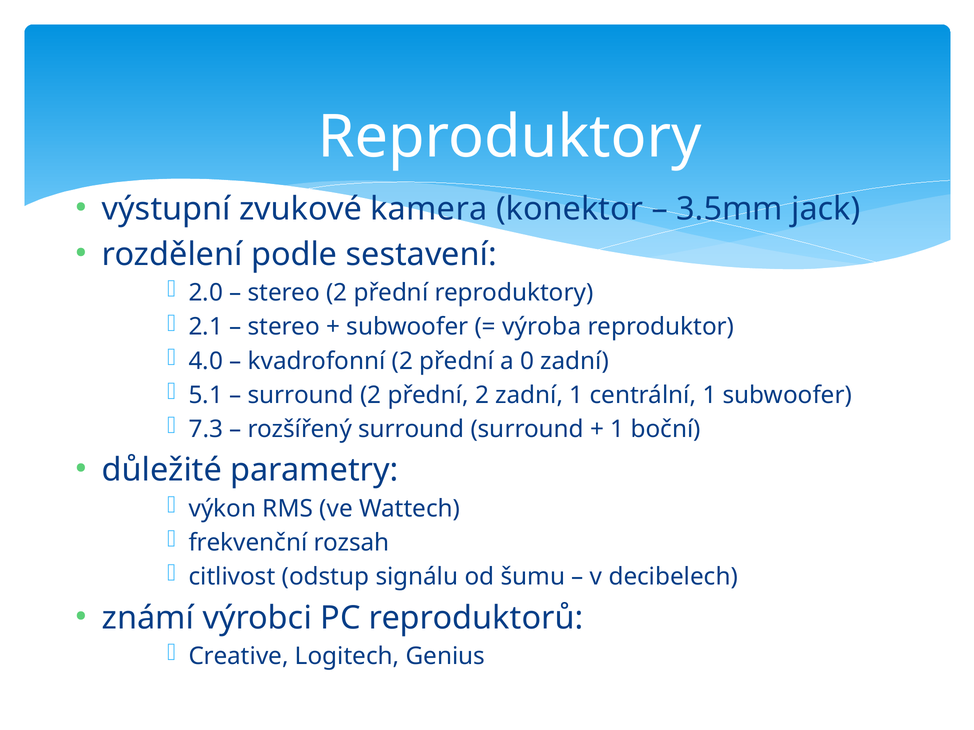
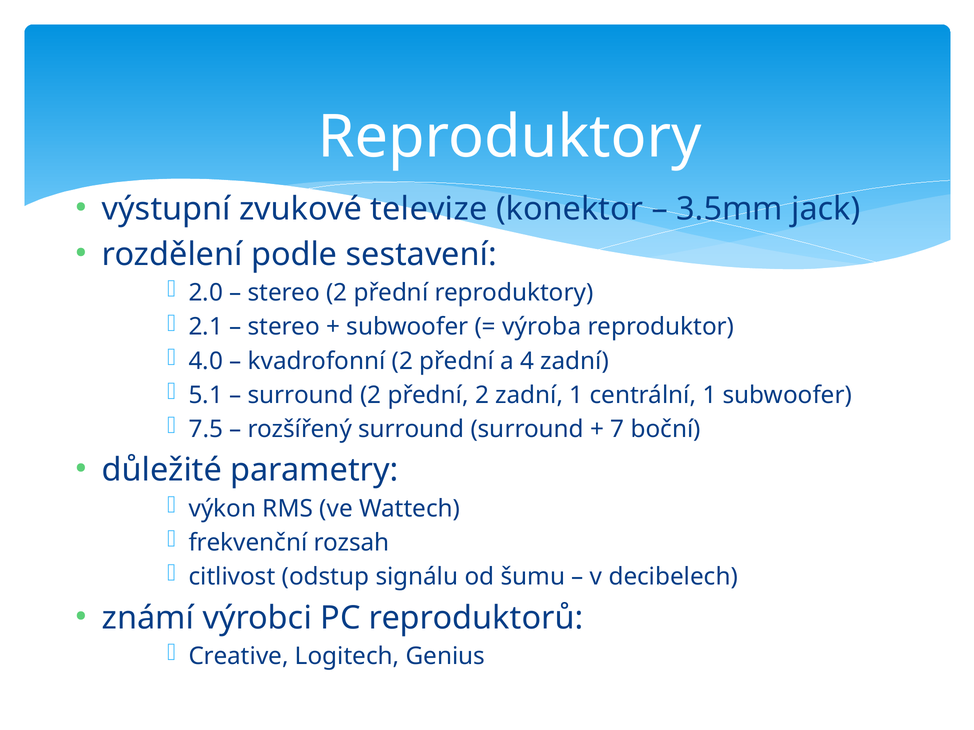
kamera: kamera -> televize
0: 0 -> 4
7.3: 7.3 -> 7.5
1 at (617, 429): 1 -> 7
